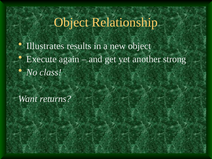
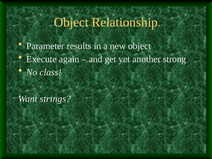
Illustrates: Illustrates -> Parameter
returns: returns -> strings
